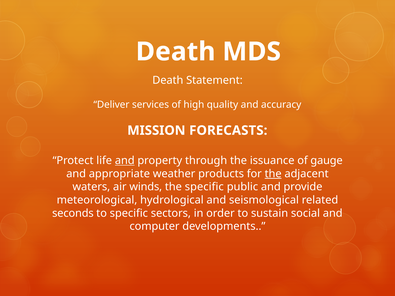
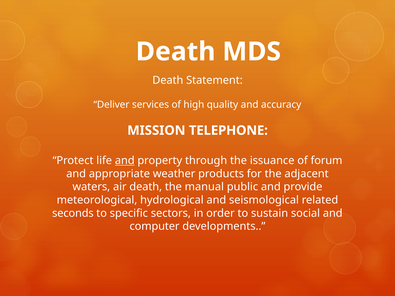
FORECASTS: FORECASTS -> TELEPHONE
gauge: gauge -> forum
the at (273, 174) underline: present -> none
air winds: winds -> death
the specific: specific -> manual
